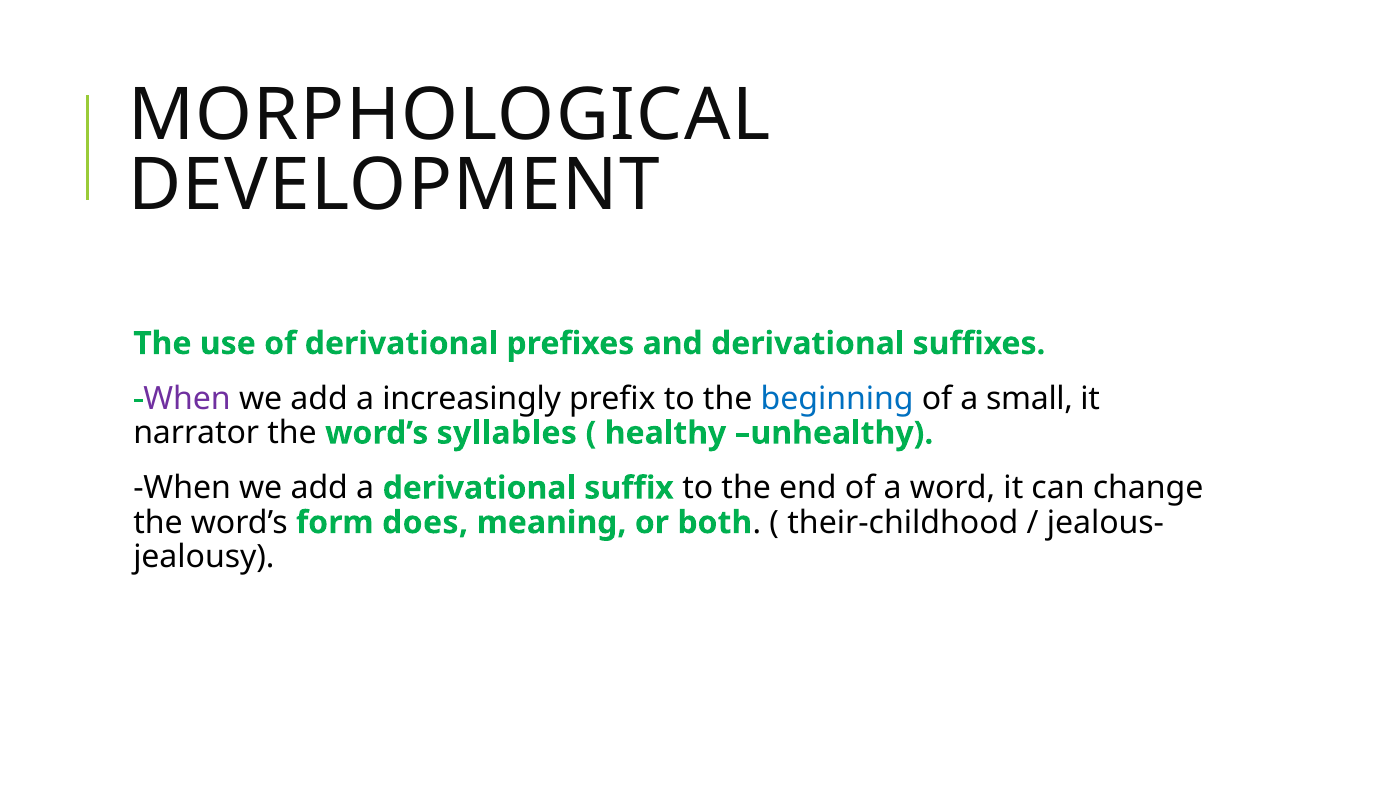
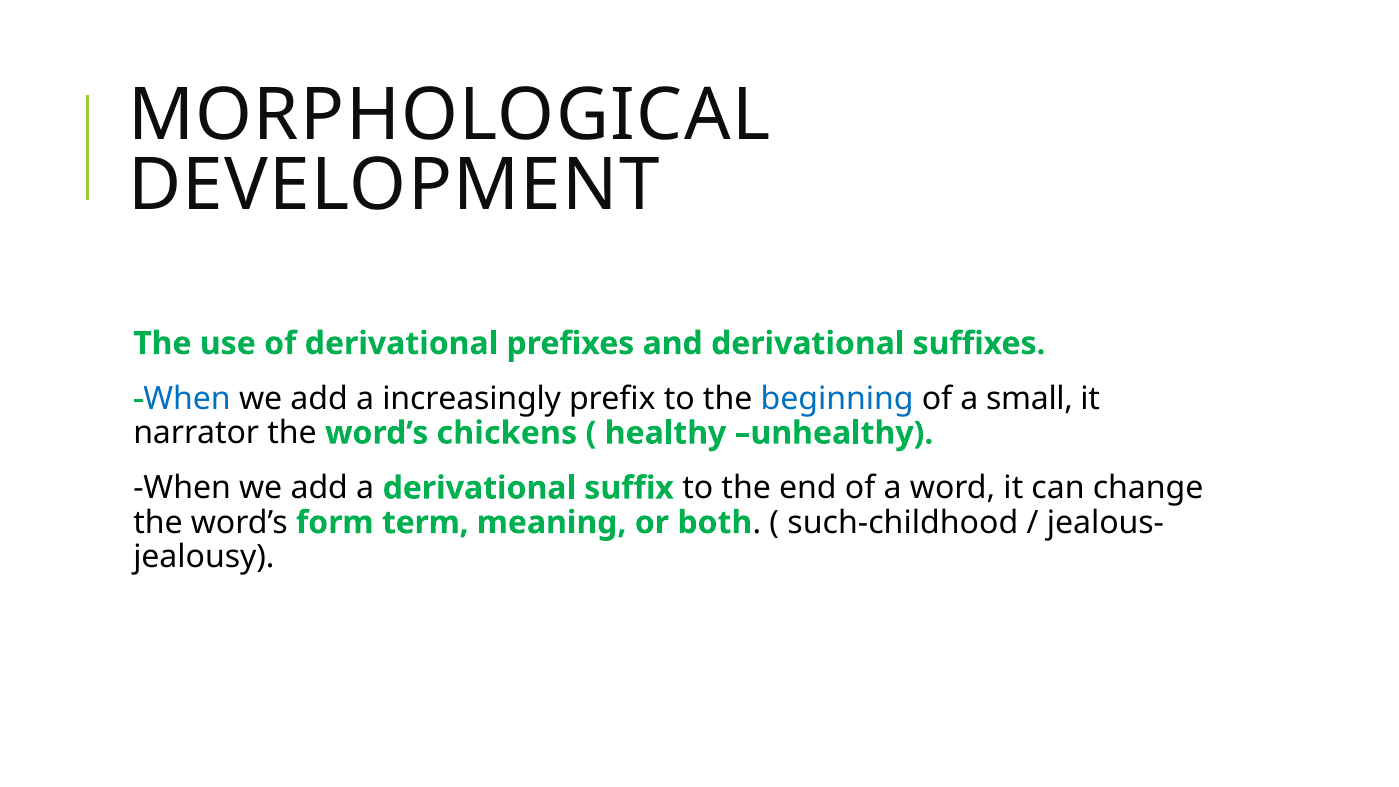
When at (187, 398) colour: purple -> blue
syllables: syllables -> chickens
does: does -> term
their-childhood: their-childhood -> such-childhood
